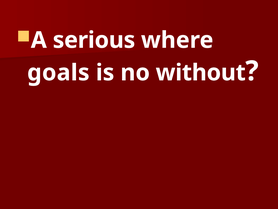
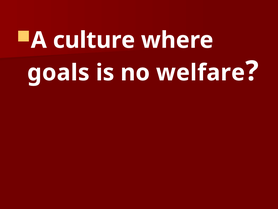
serious: serious -> culture
without: without -> welfare
